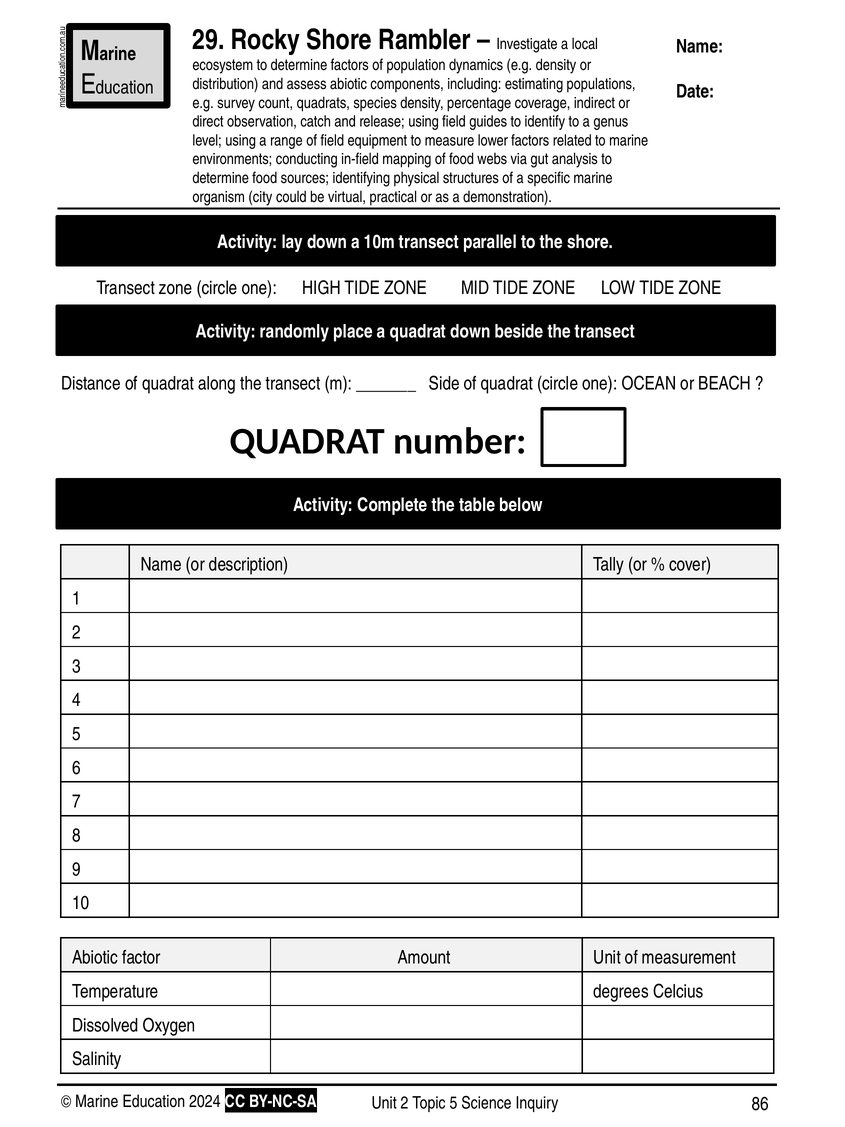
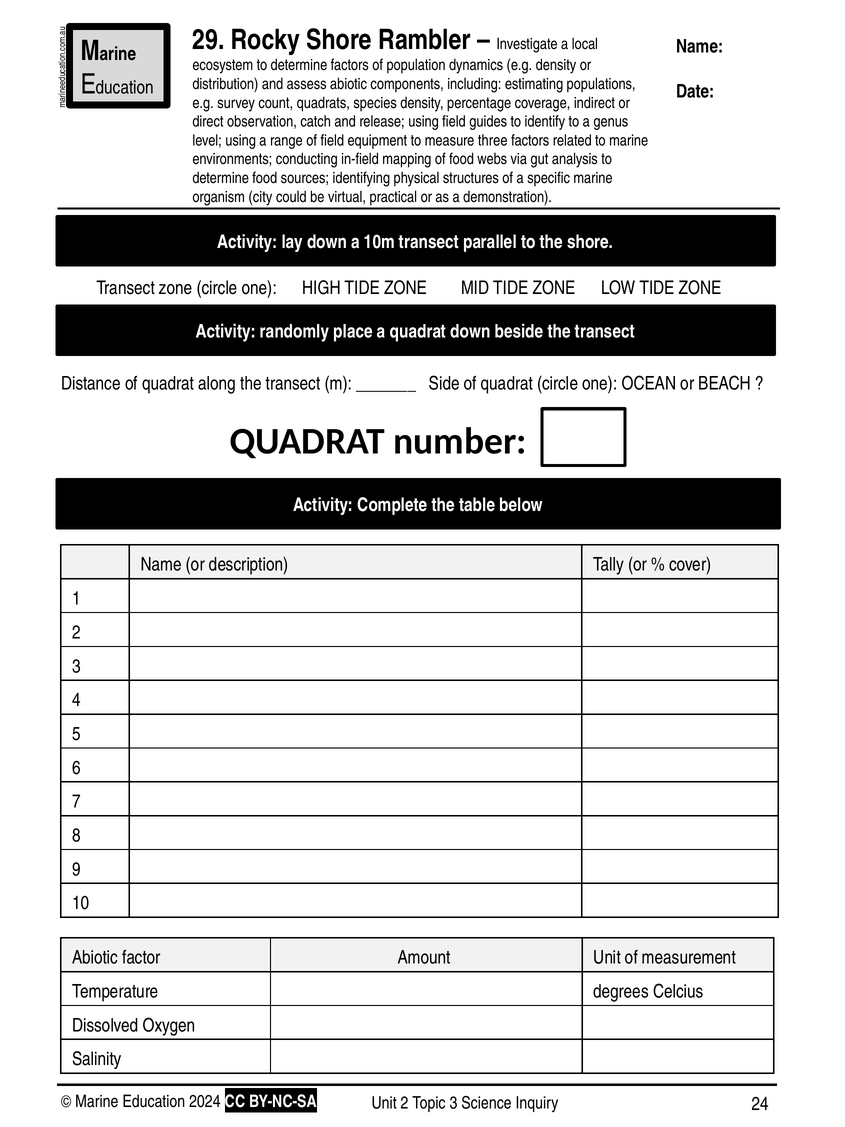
lower: lower -> three
86: 86 -> 24
Topic 5: 5 -> 3
